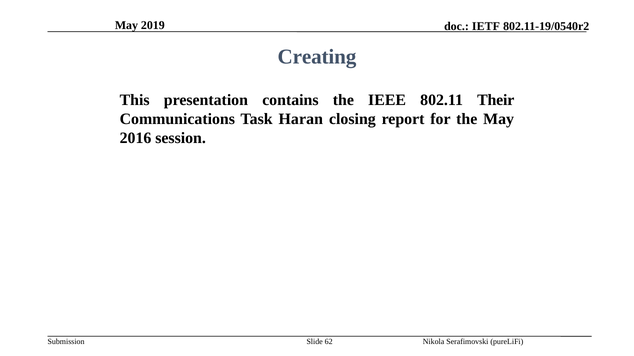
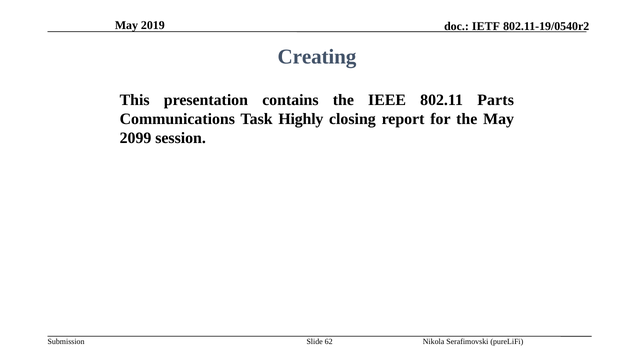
Their: Their -> Parts
Haran: Haran -> Highly
2016: 2016 -> 2099
